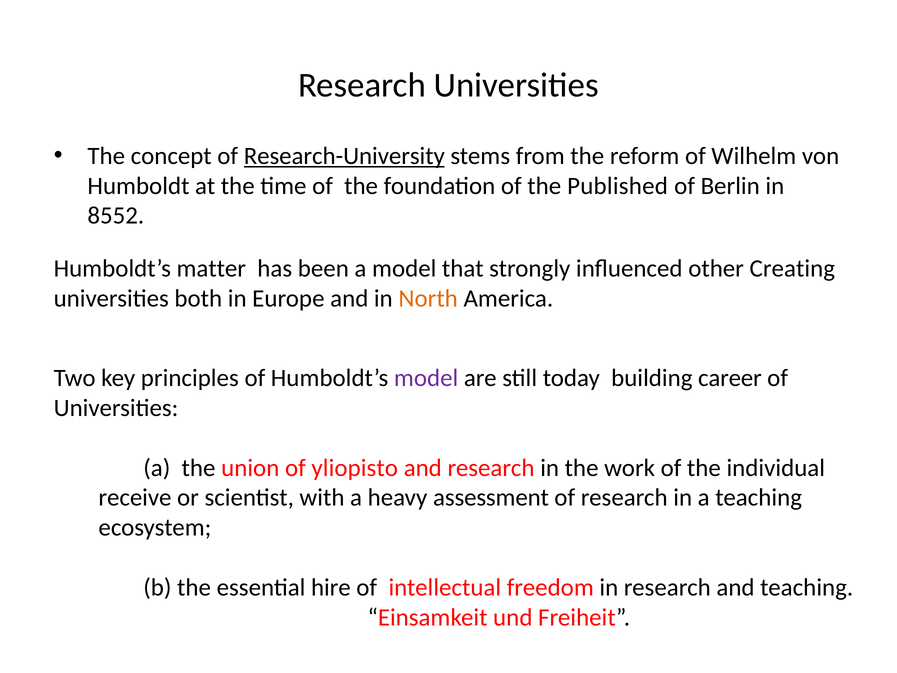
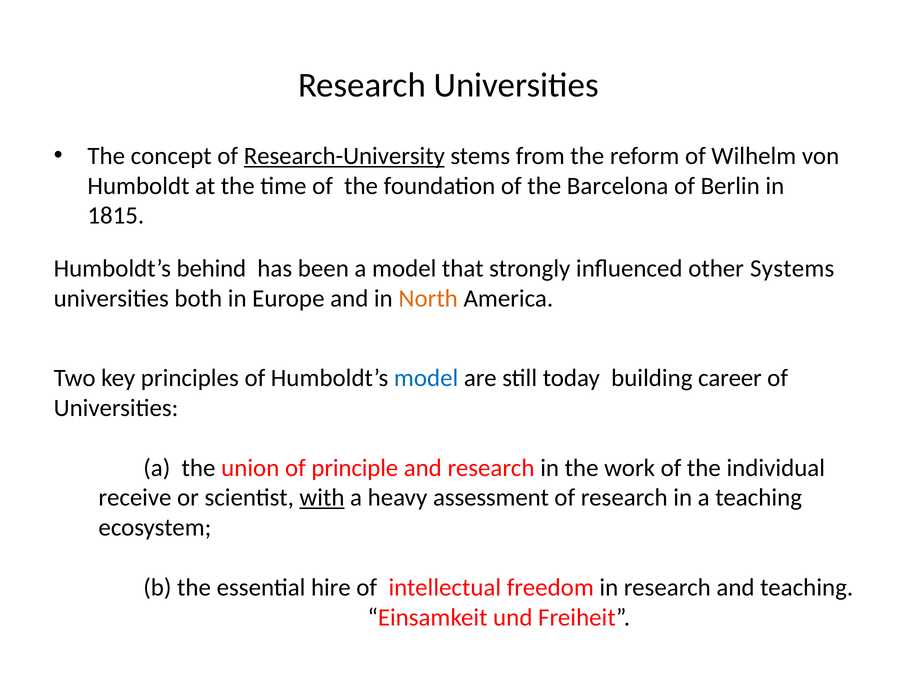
Published: Published -> Barcelona
8552: 8552 -> 1815
matter: matter -> behind
Creating: Creating -> Systems
model at (426, 378) colour: purple -> blue
yliopisto: yliopisto -> principle
with underline: none -> present
